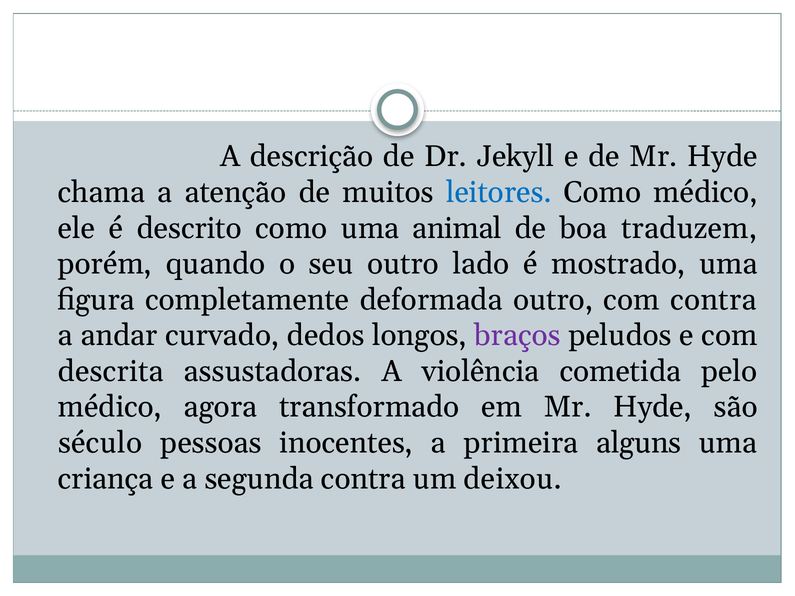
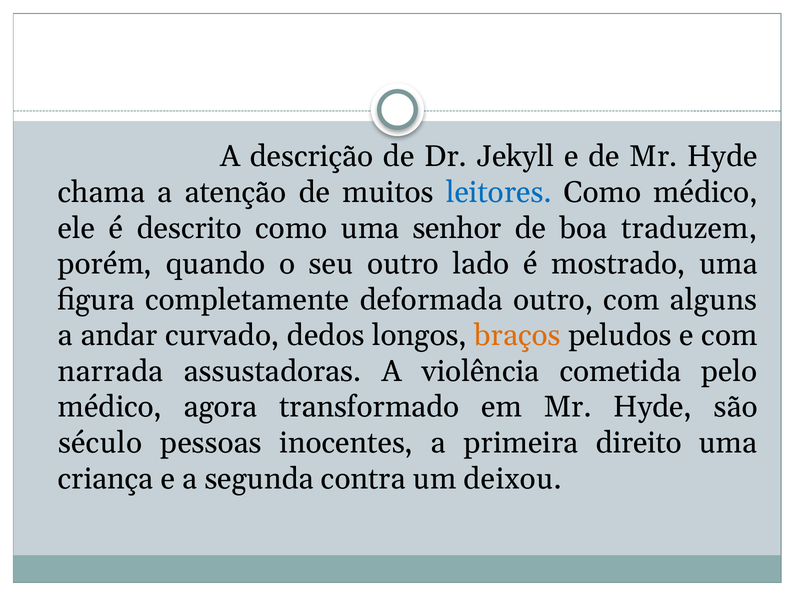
animal: animal -> senhor
com contra: contra -> alguns
braços colour: purple -> orange
descrita: descrita -> narrada
alguns: alguns -> direito
